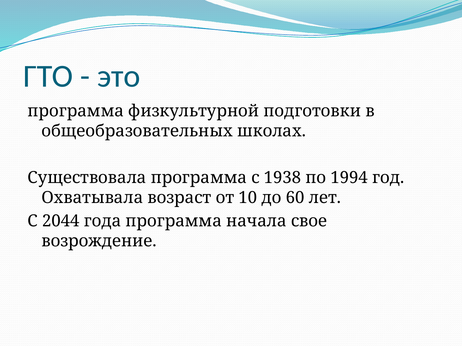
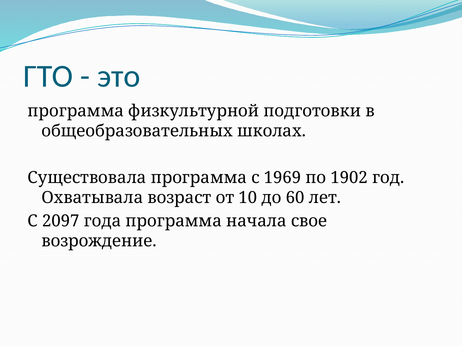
1938: 1938 -> 1969
1994: 1994 -> 1902
2044: 2044 -> 2097
